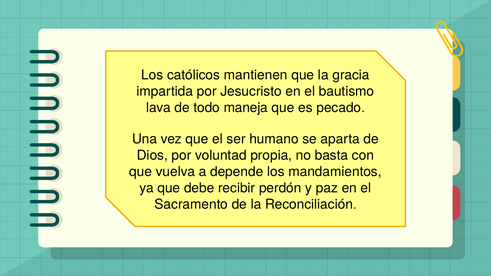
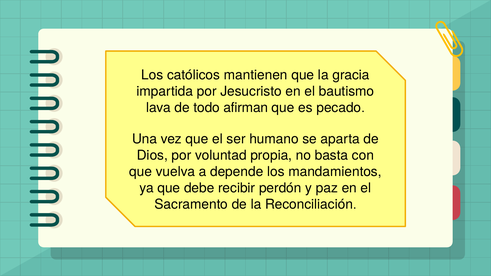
maneja: maneja -> afirman
